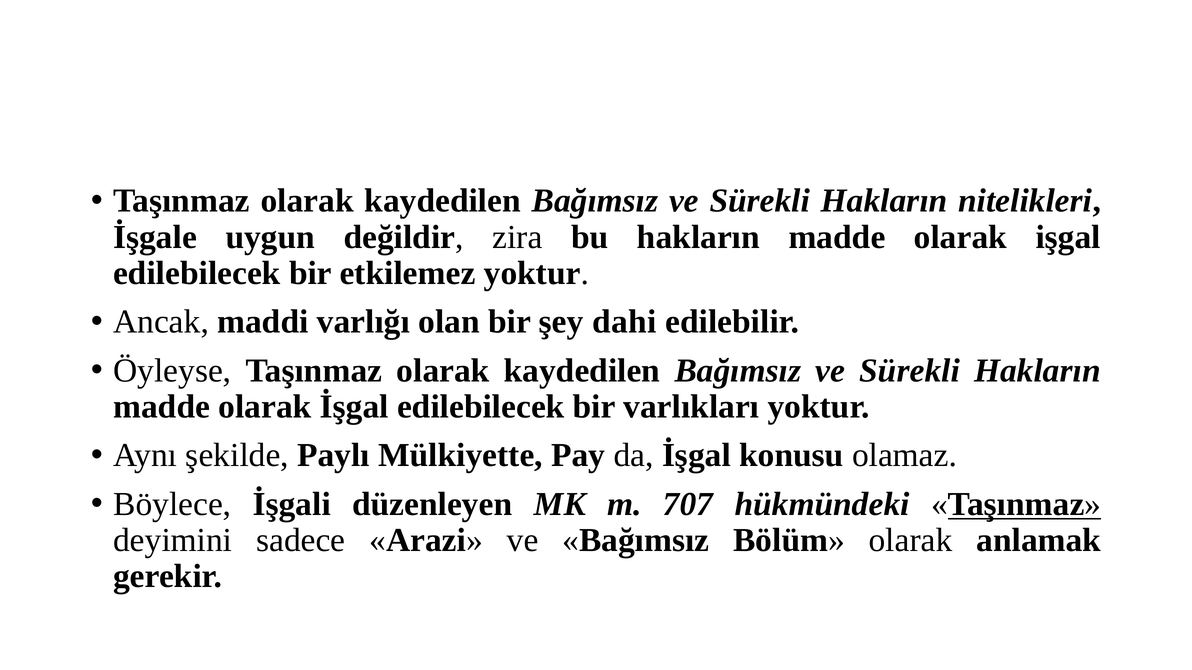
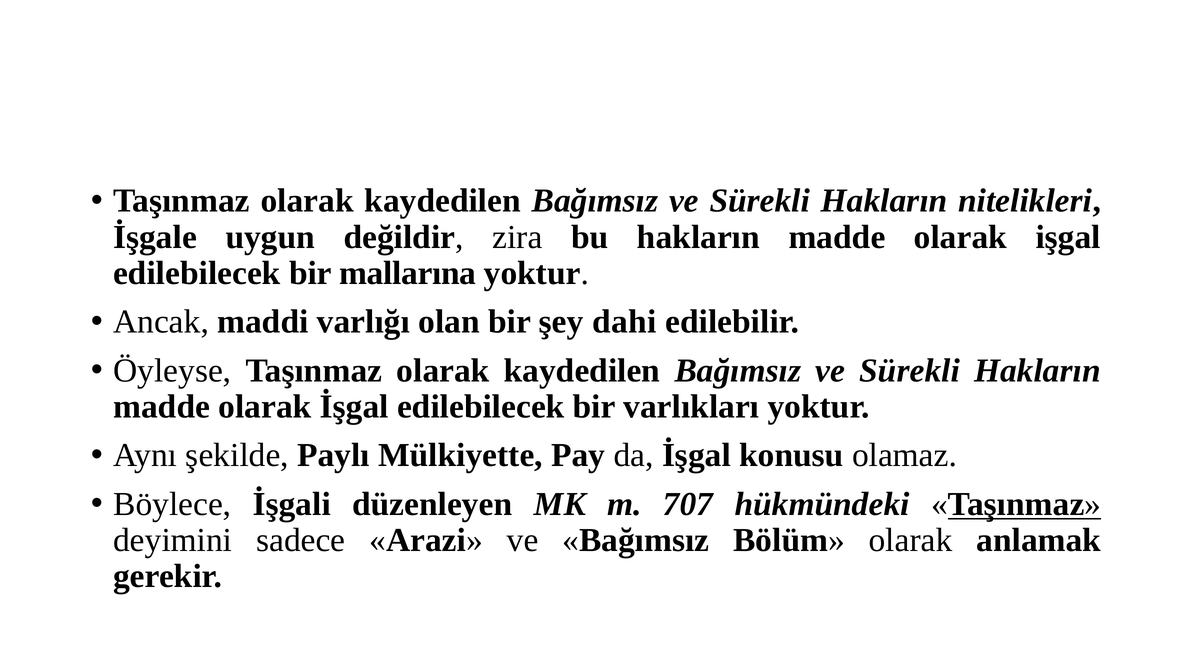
etkilemez: etkilemez -> mallarına
